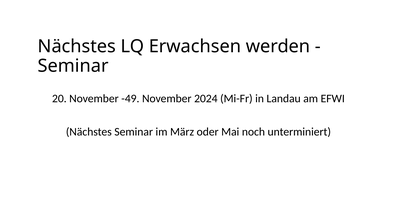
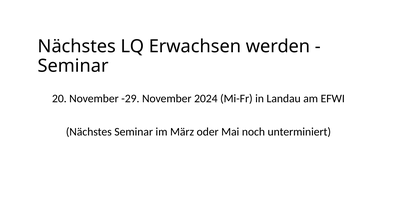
-49: -49 -> -29
